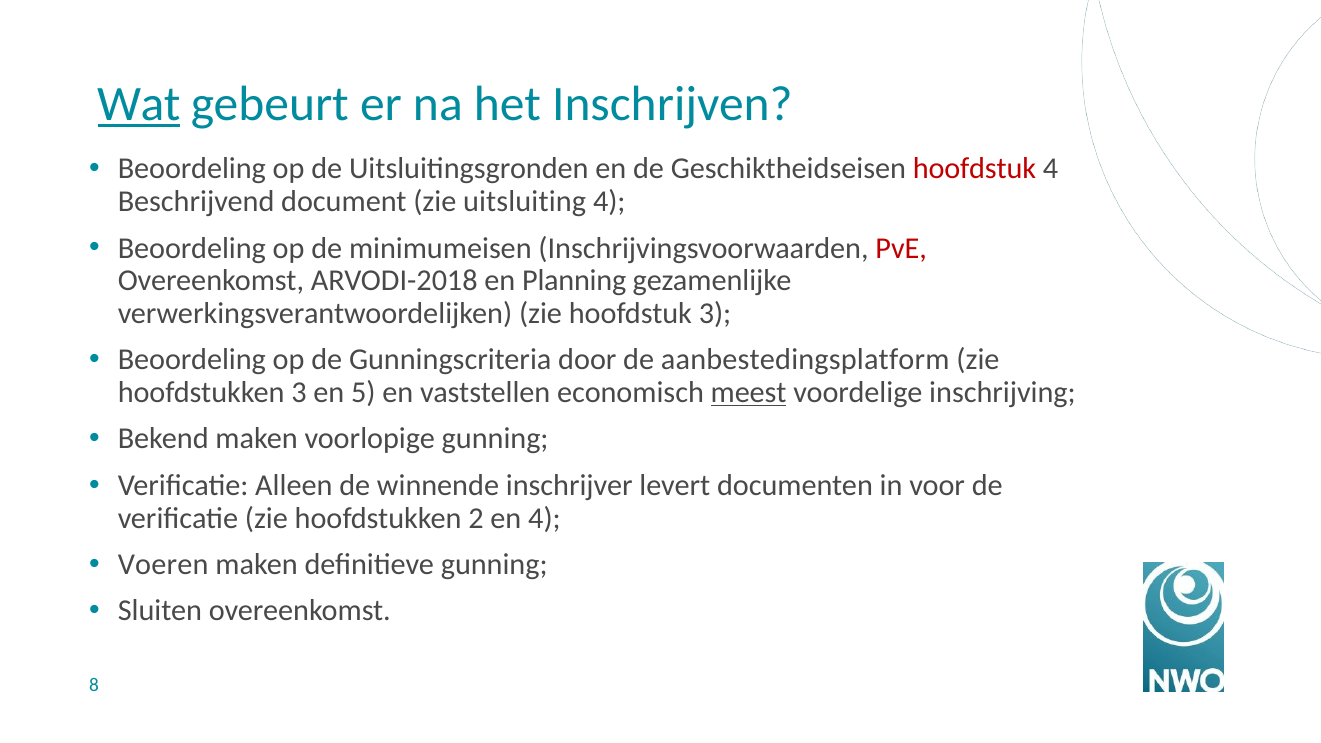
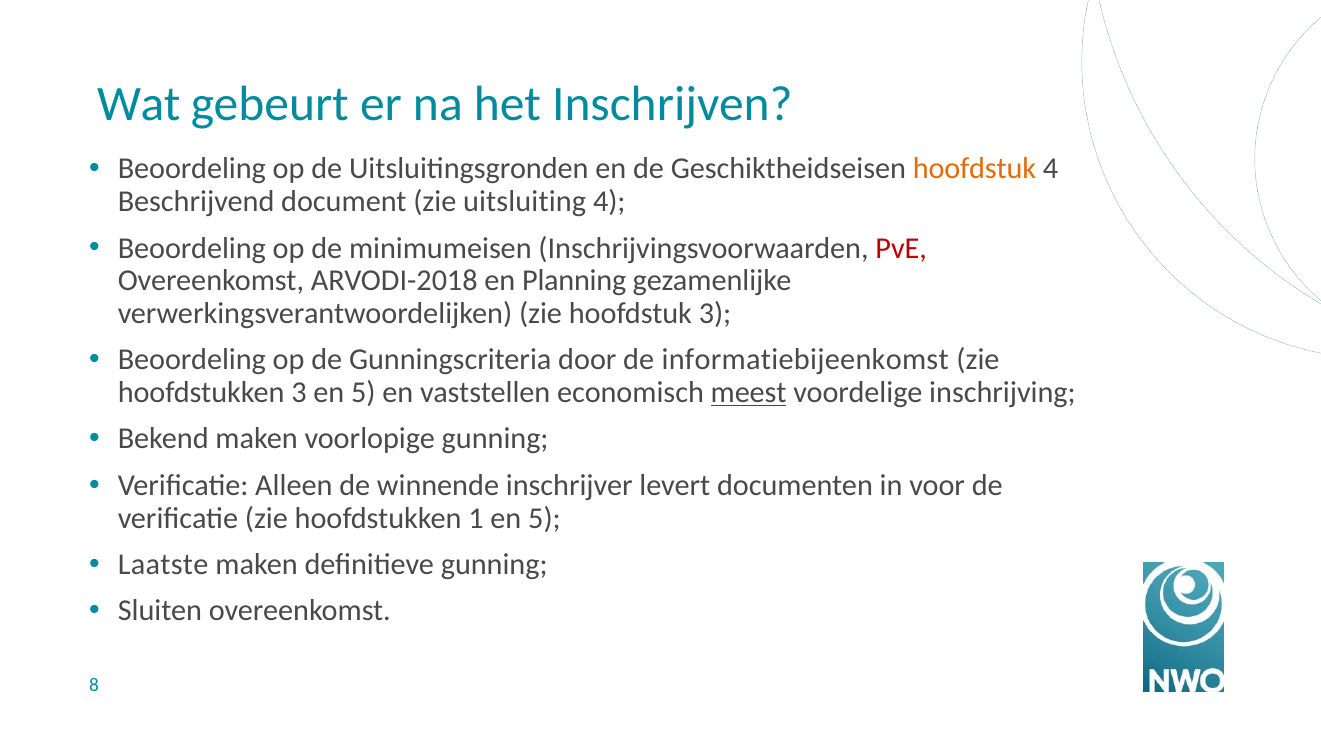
Wat underline: present -> none
hoofdstuk at (974, 169) colour: red -> orange
aanbestedingsplatform: aanbestedingsplatform -> informatiebijeenkomst
2: 2 -> 1
4 at (544, 518): 4 -> 5
Voeren: Voeren -> Laatste
